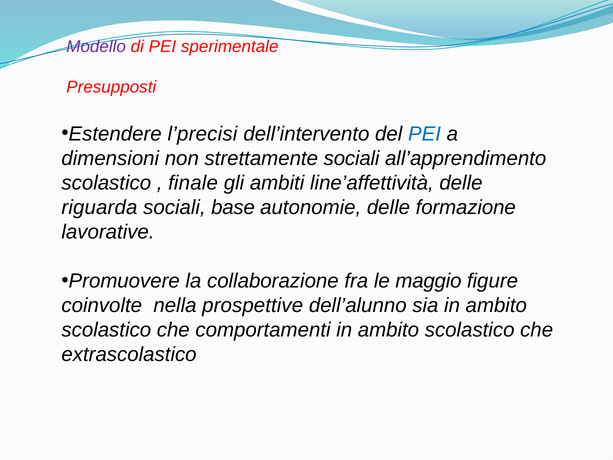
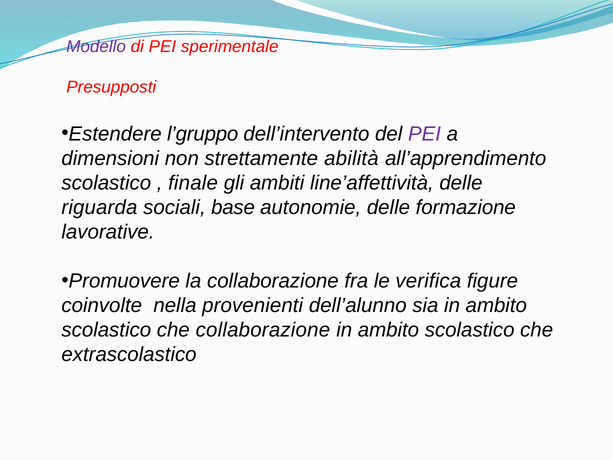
l’precisi: l’precisi -> l’gruppo
PEI at (425, 134) colour: blue -> purple
strettamente sociali: sociali -> abilità
maggio: maggio -> verifica
prospettive: prospettive -> provenienti
che comportamenti: comportamenti -> collaborazione
